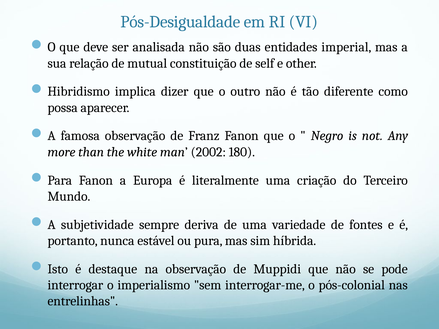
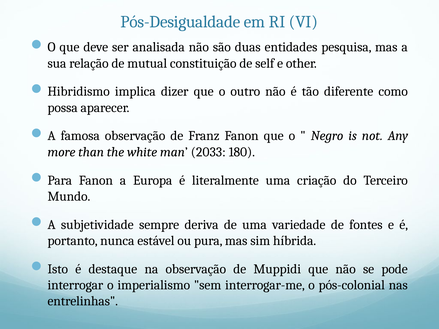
imperial: imperial -> pesquisa
2002: 2002 -> 2033
